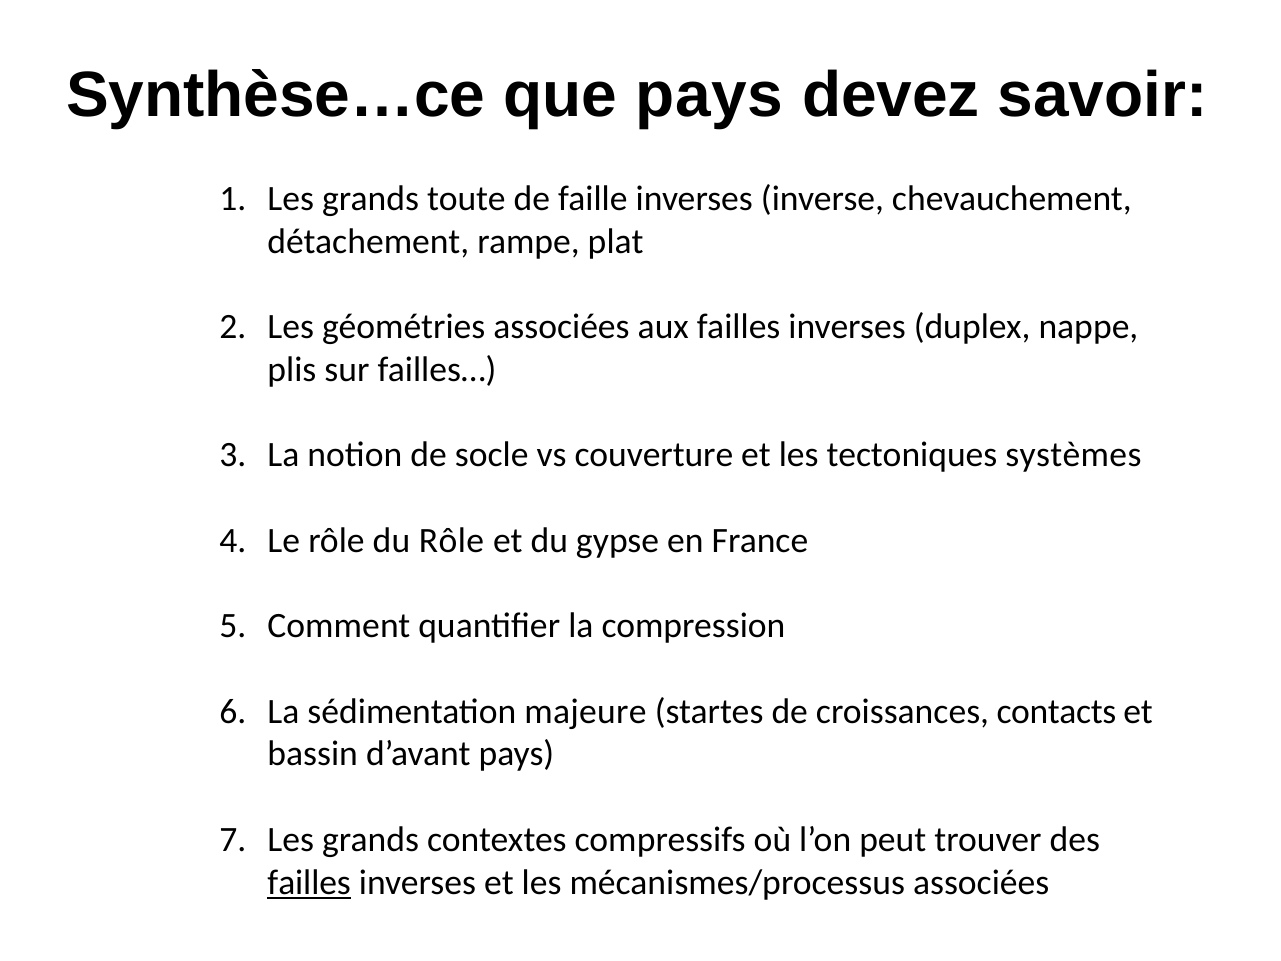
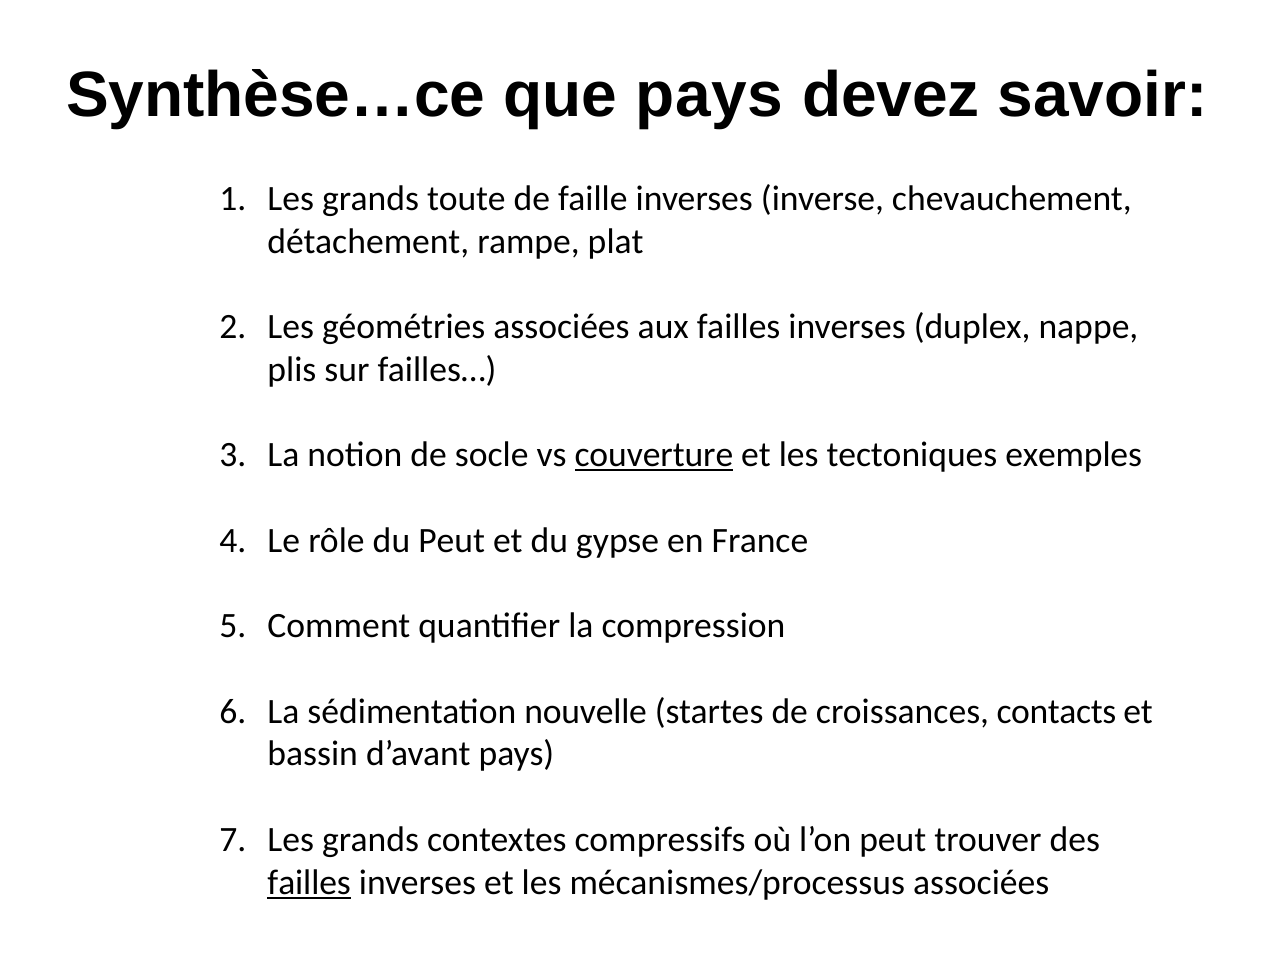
couverture underline: none -> present
systèmes: systèmes -> exemples
du Rôle: Rôle -> Peut
majeure: majeure -> nouvelle
